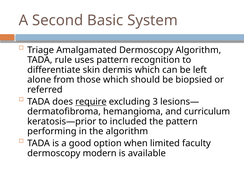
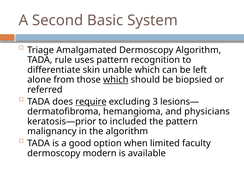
dermis: dermis -> unable
which at (116, 80) underline: none -> present
curriculum: curriculum -> physicians
performing: performing -> malignancy
